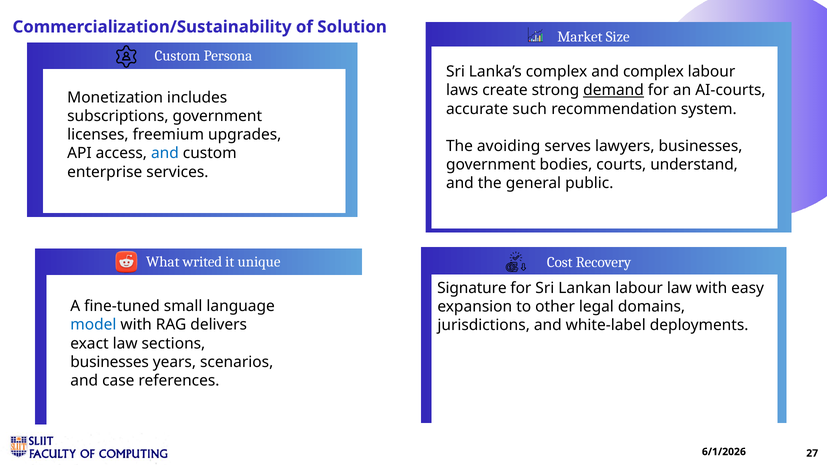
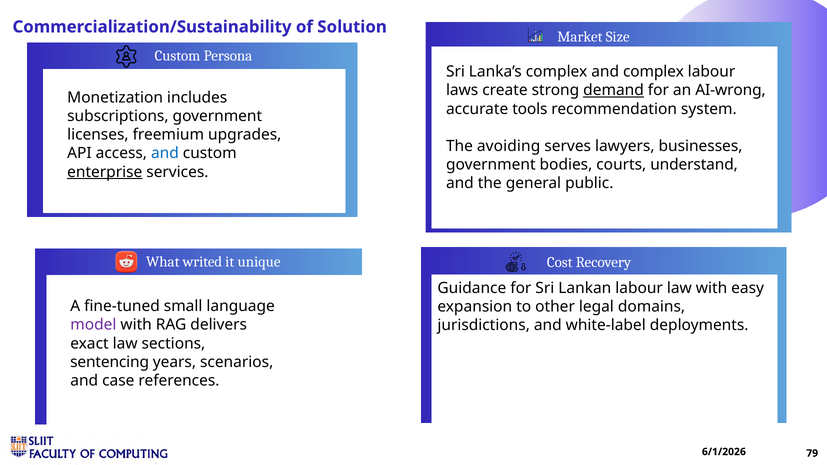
AI-courts: AI-courts -> AI-wrong
such: such -> tools
enterprise underline: none -> present
Signature: Signature -> Guidance
model colour: blue -> purple
businesses at (110, 362): businesses -> sentencing
27: 27 -> 79
